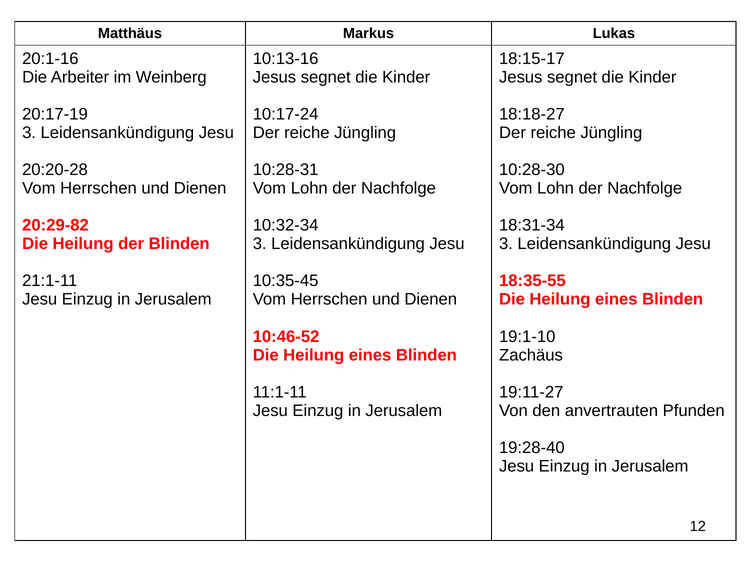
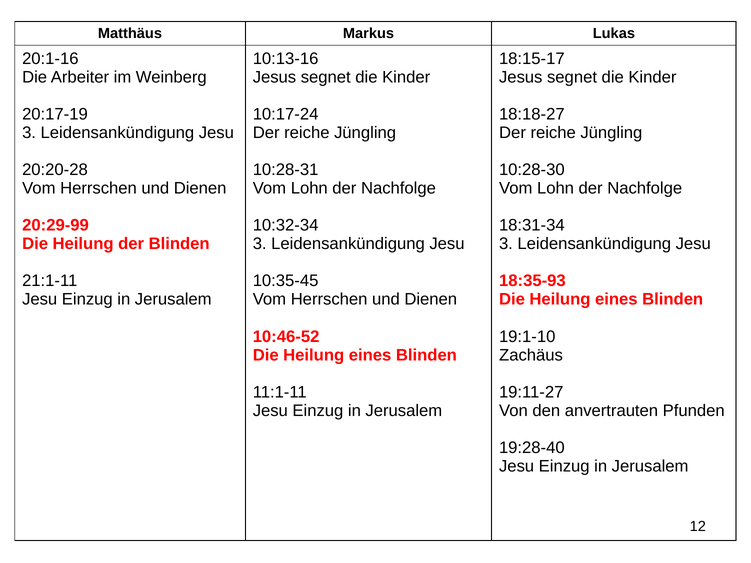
20:29-82: 20:29-82 -> 20:29-99
18:35-55: 18:35-55 -> 18:35-93
